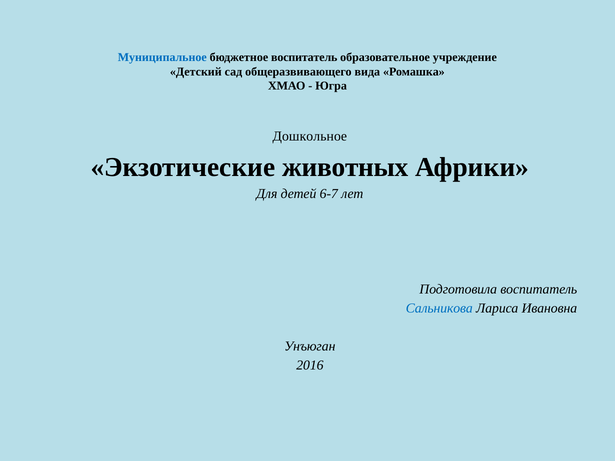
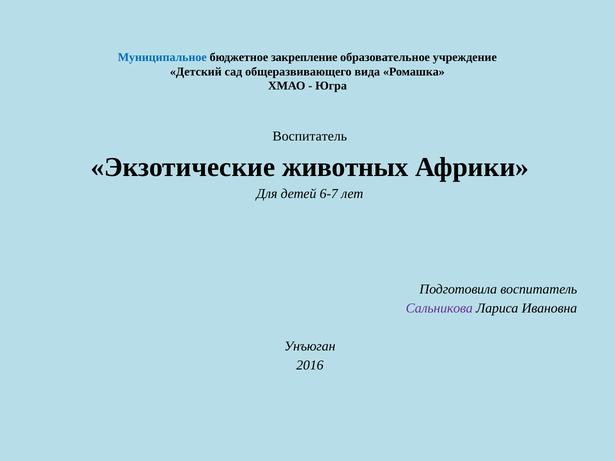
бюджетное воспитатель: воспитатель -> закрепление
Дошкольное at (310, 136): Дошкольное -> Воспитатель
Сальникова colour: blue -> purple
